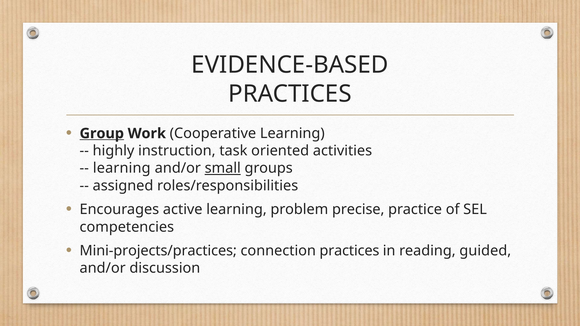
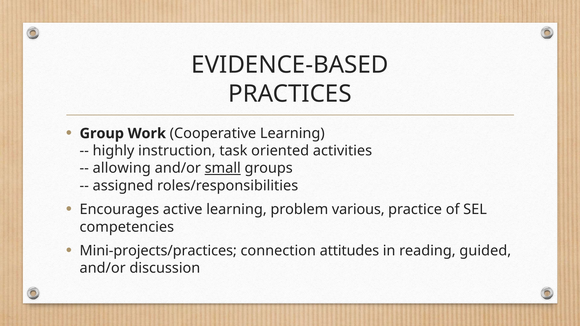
Group underline: present -> none
learning at (122, 168): learning -> allowing
precise: precise -> various
connection practices: practices -> attitudes
